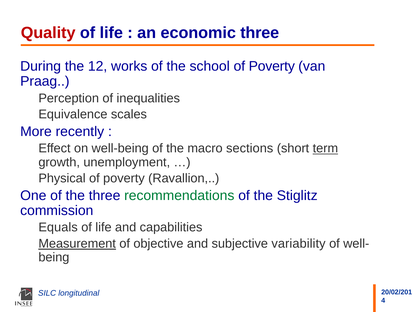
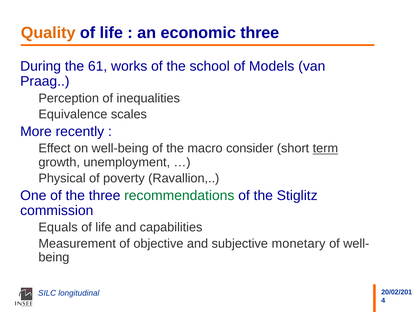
Quality colour: red -> orange
12: 12 -> 61
school of Poverty: Poverty -> Models
sections: sections -> consider
Measurement underline: present -> none
variability: variability -> monetary
